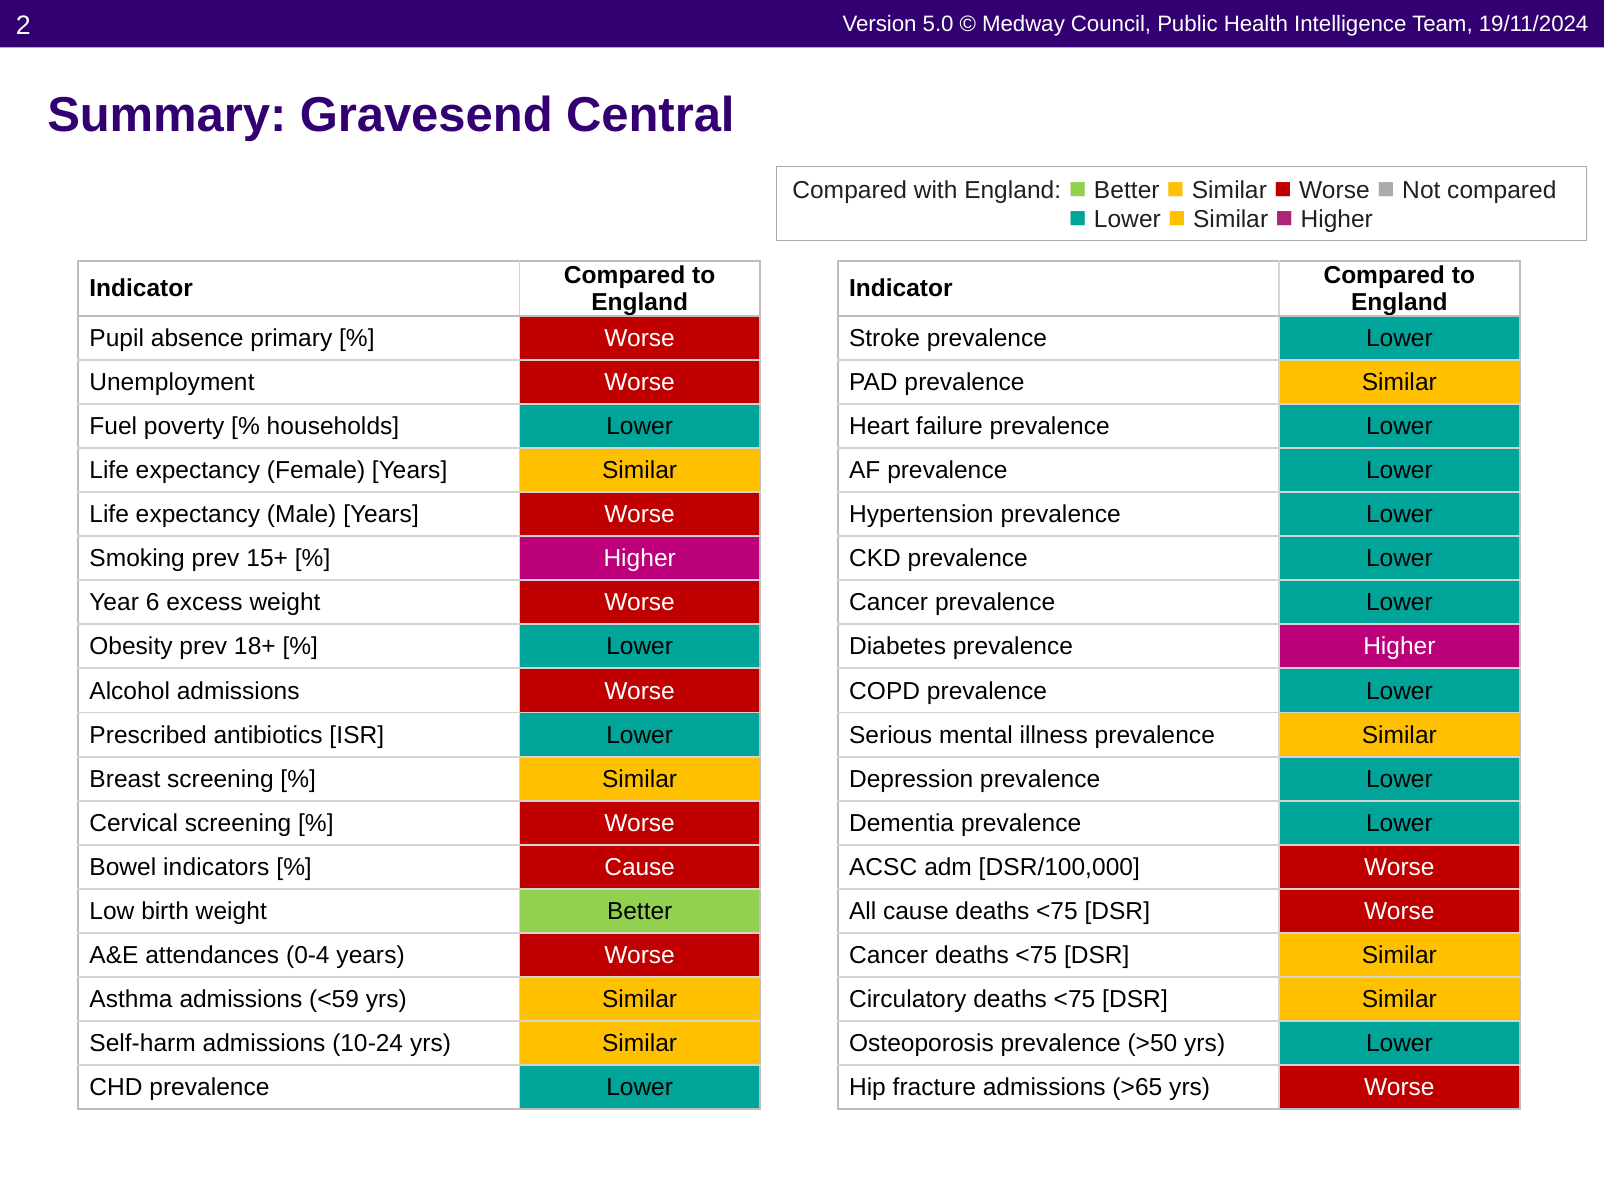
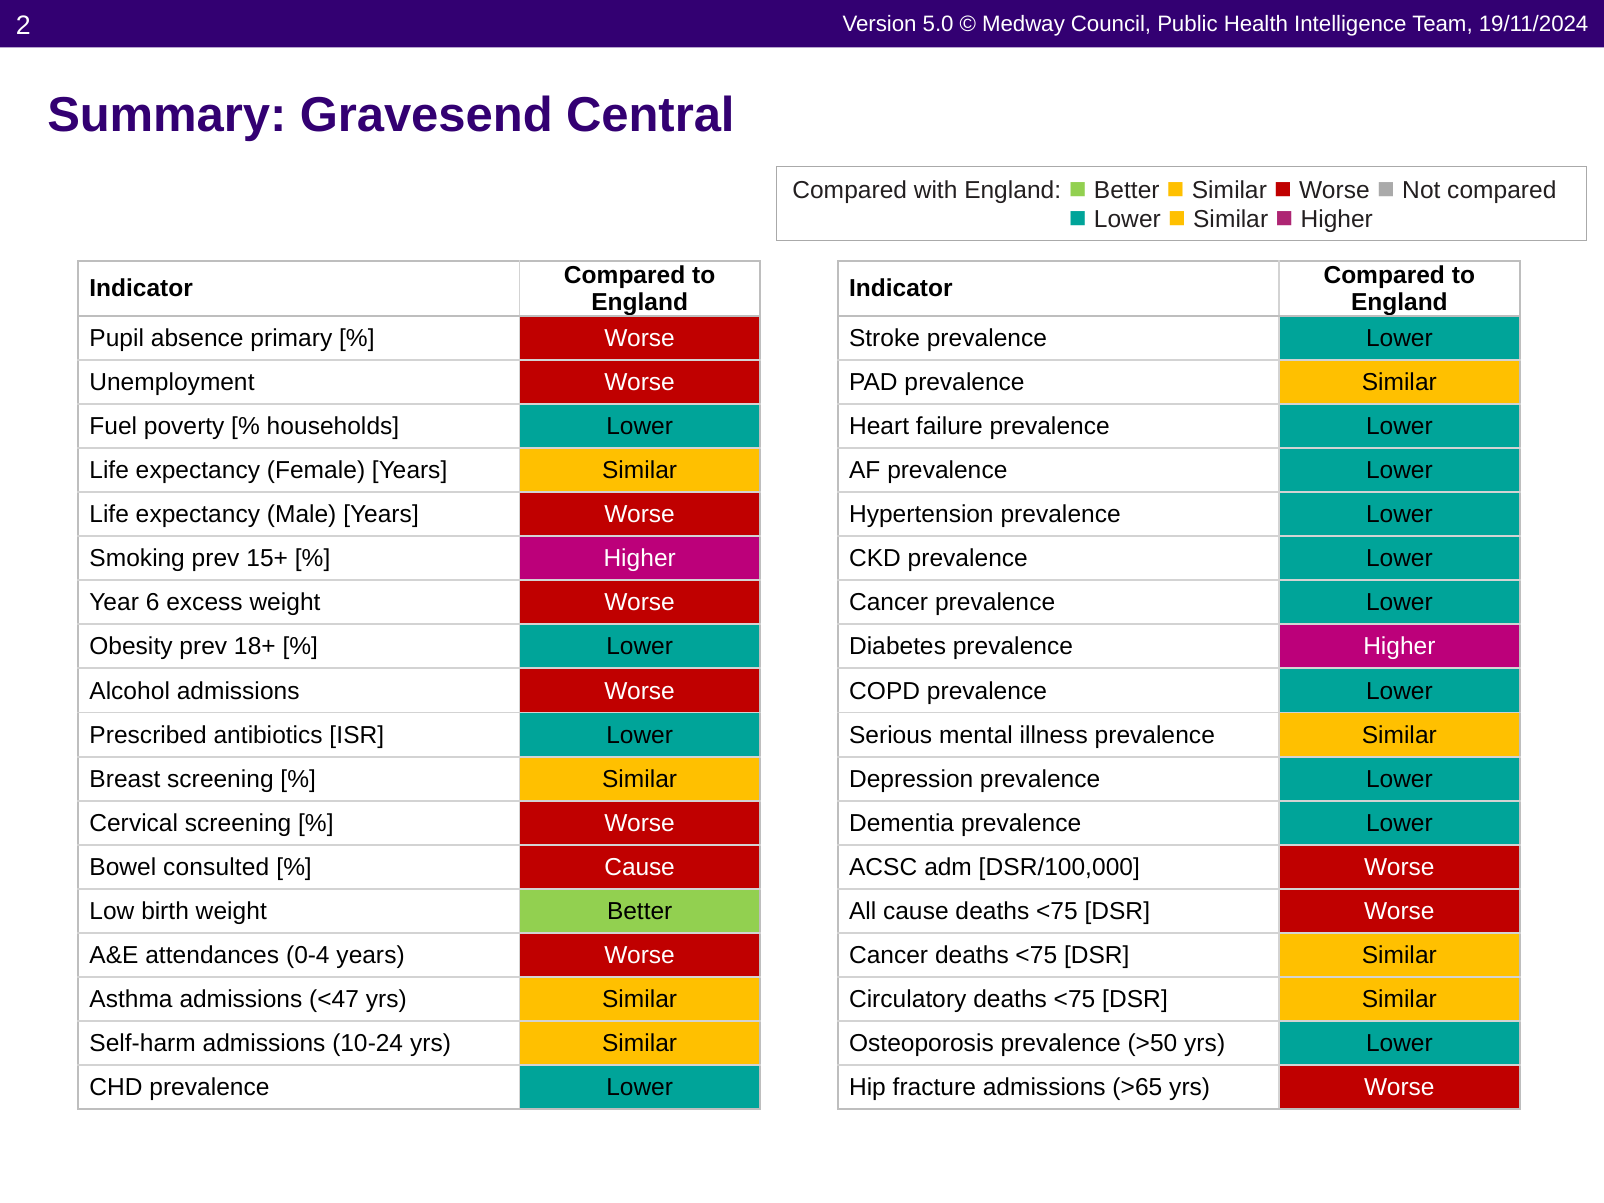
indicators: indicators -> consulted
<59: <59 -> <47
